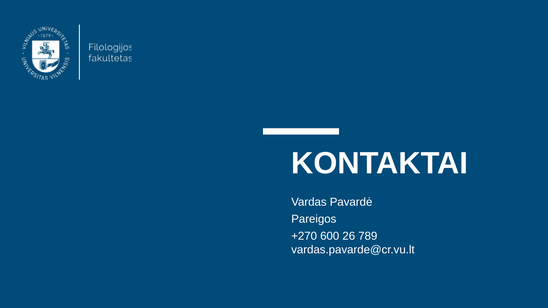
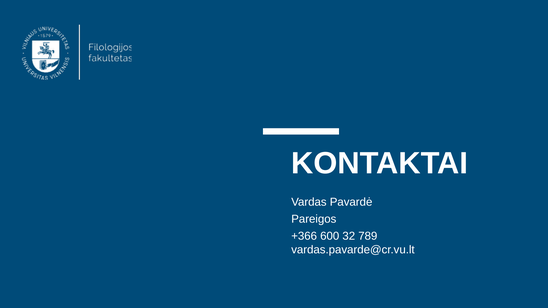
+270: +270 -> +366
26: 26 -> 32
